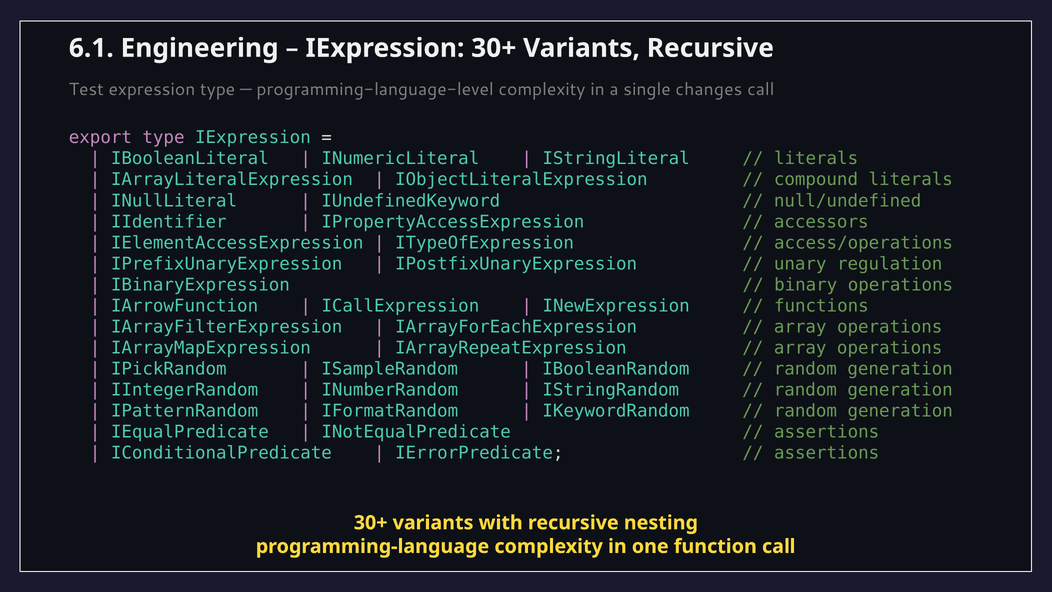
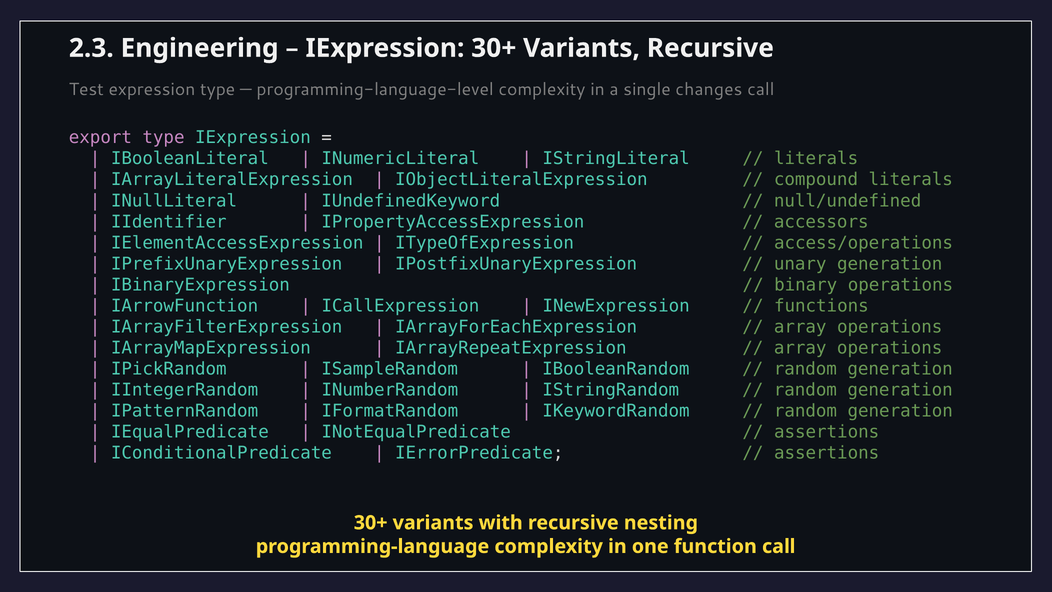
6.1: 6.1 -> 2.3
unary regulation: regulation -> generation
